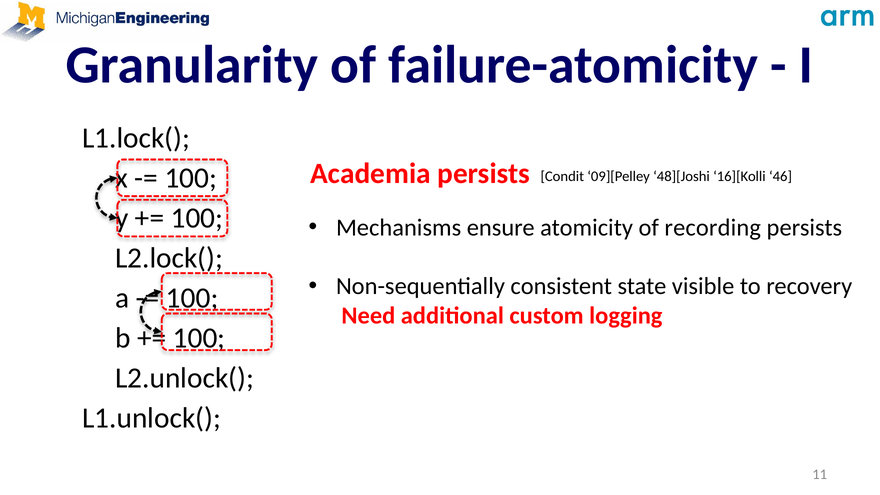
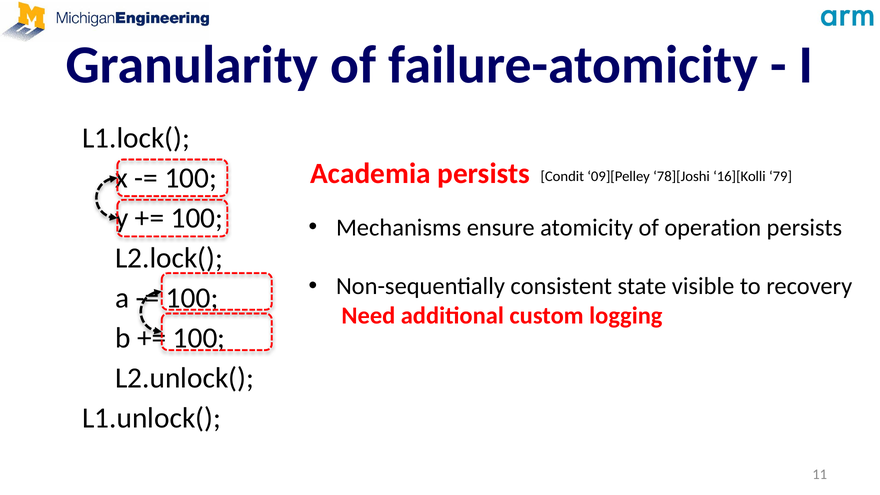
48][Joshi: 48][Joshi -> 78][Joshi
46: 46 -> 79
recording: recording -> operation
